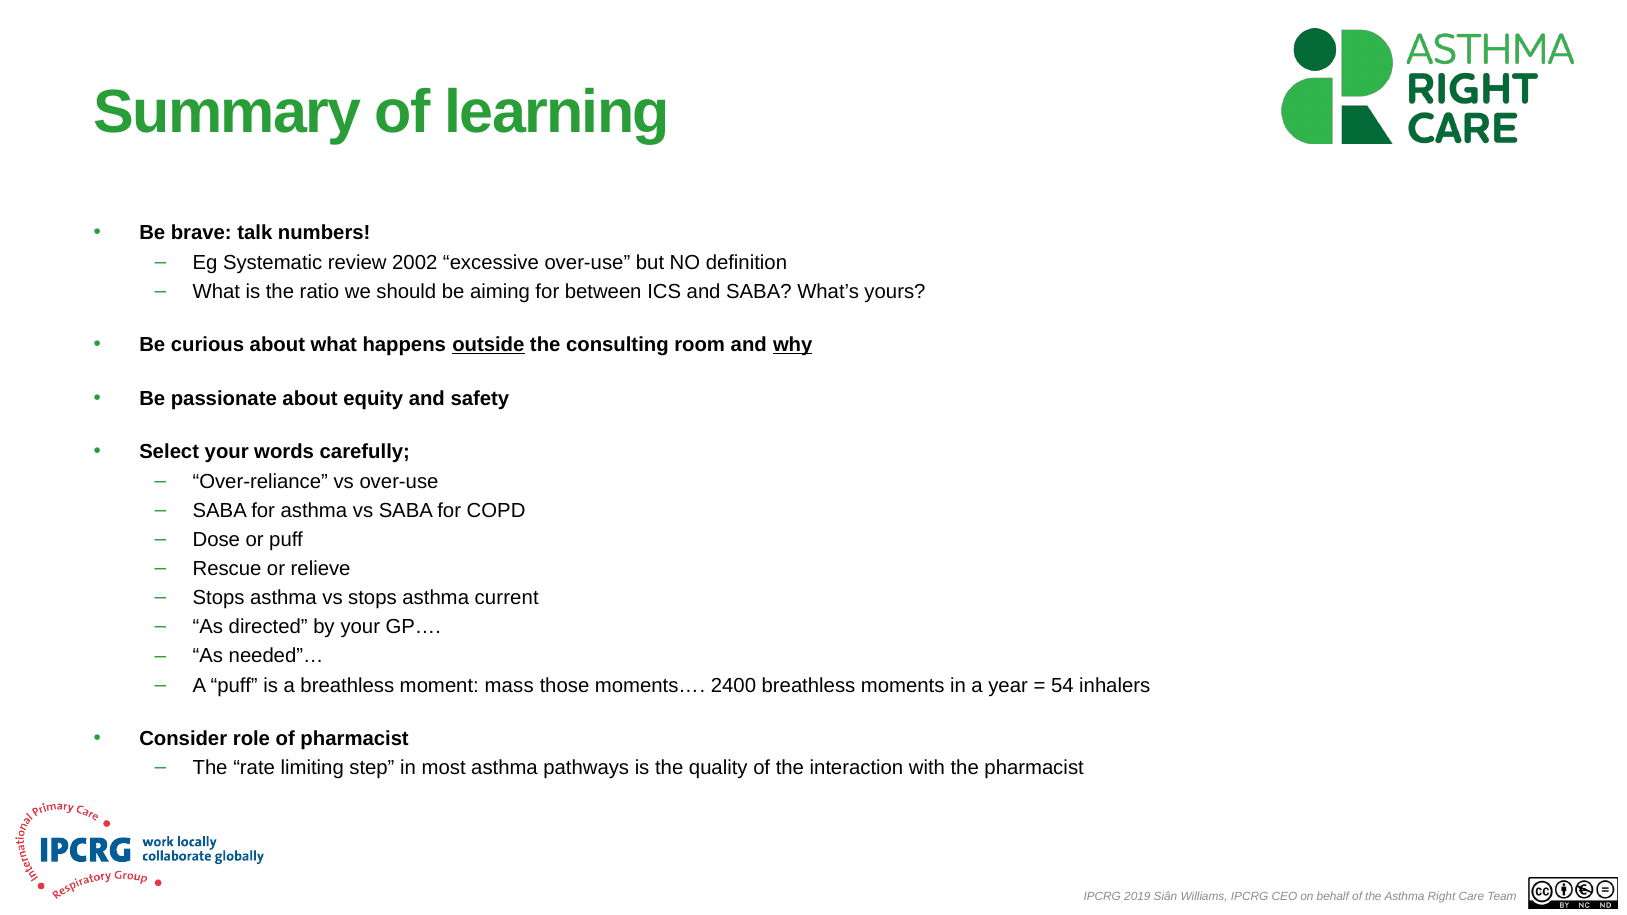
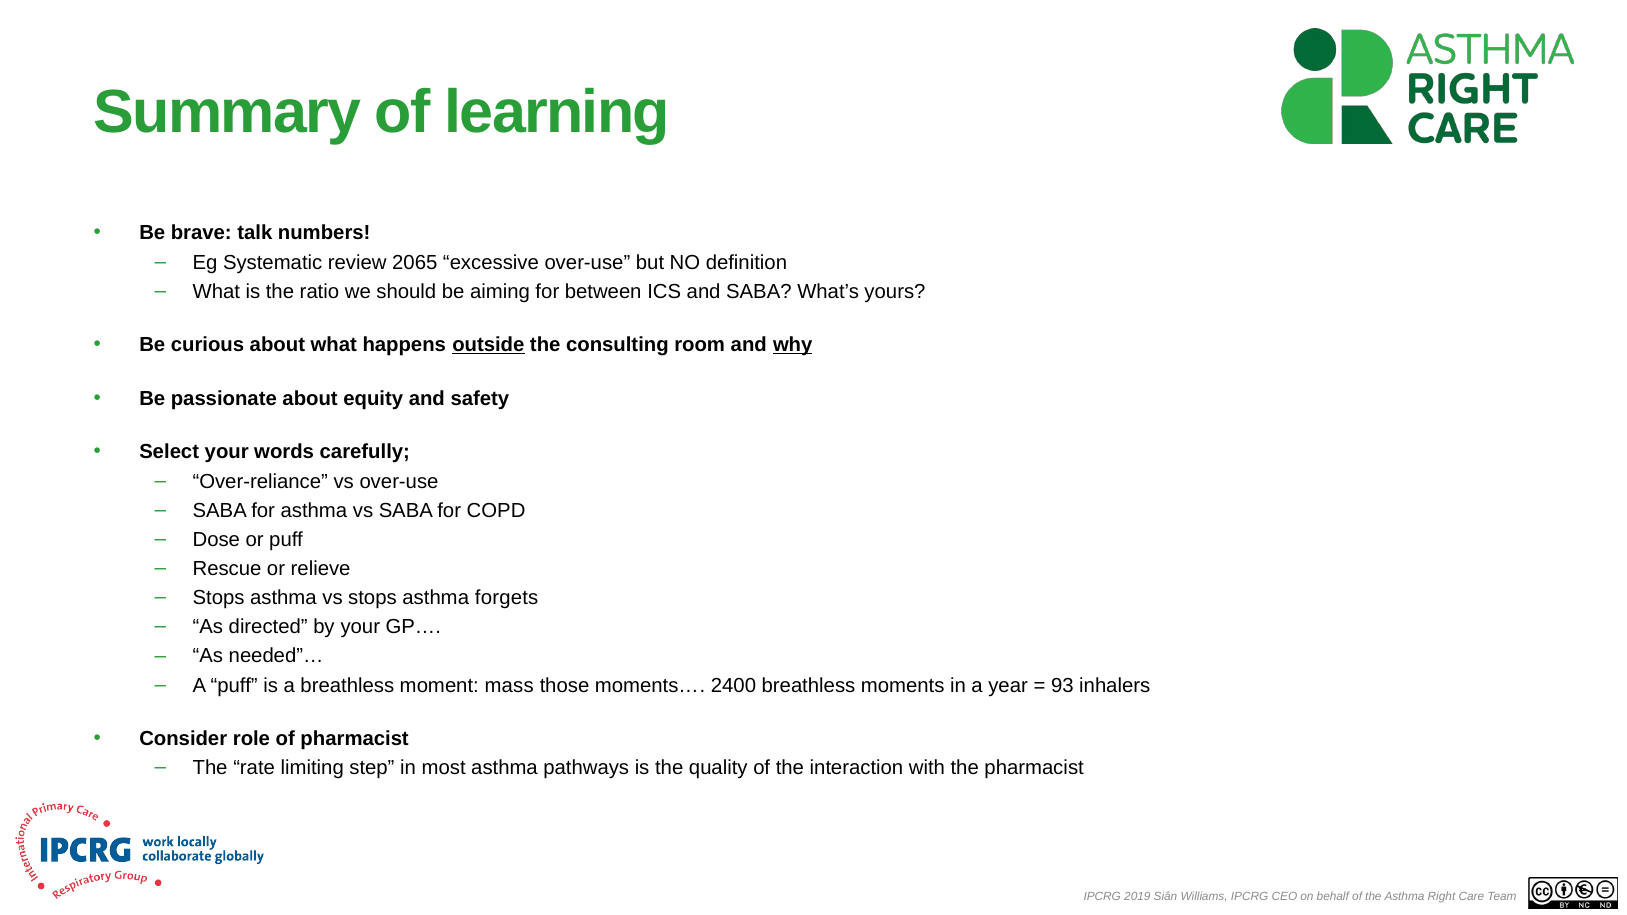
2002: 2002 -> 2065
current: current -> forgets
54: 54 -> 93
